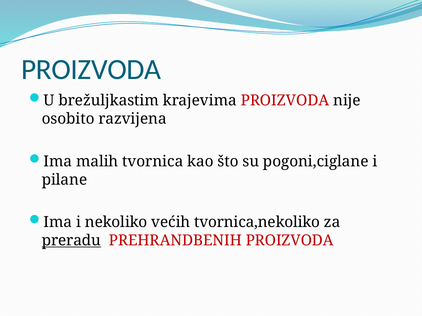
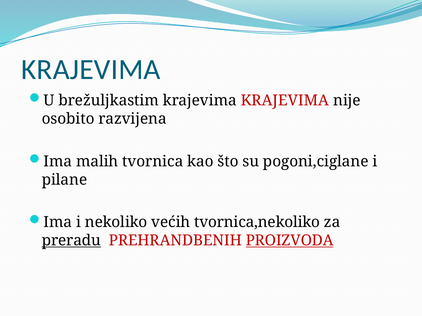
PROIZVODA at (91, 70): PROIZVODA -> KRAJEVIMA
krajevima PROIZVODA: PROIZVODA -> KRAJEVIMA
PROIZVODA at (290, 241) underline: none -> present
